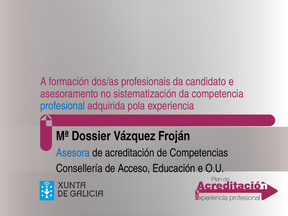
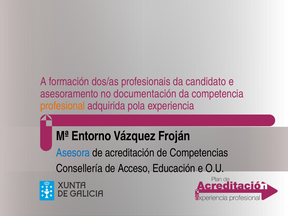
sistematización: sistematización -> documentación
profesional colour: blue -> orange
Dossier: Dossier -> Entorno
